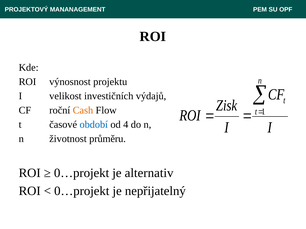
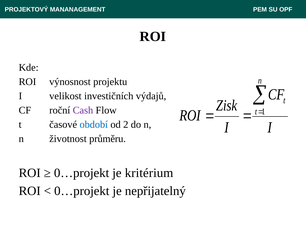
Cash colour: orange -> purple
4: 4 -> 2
alternativ: alternativ -> kritérium
